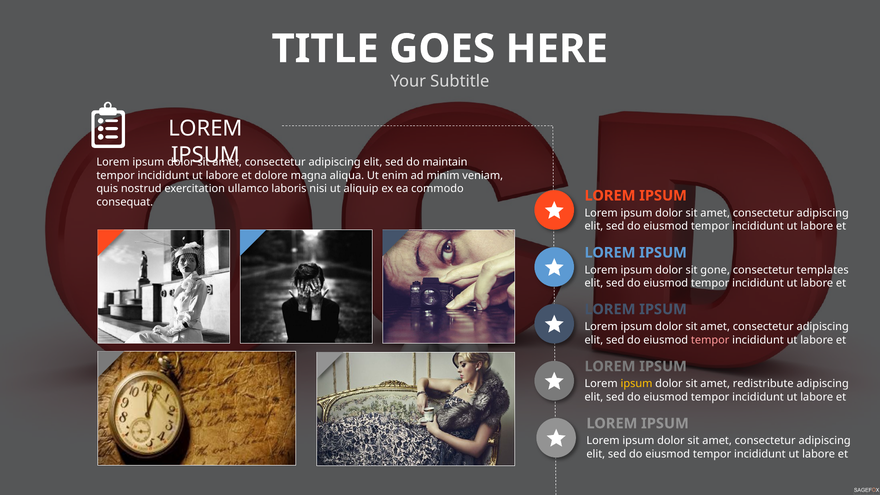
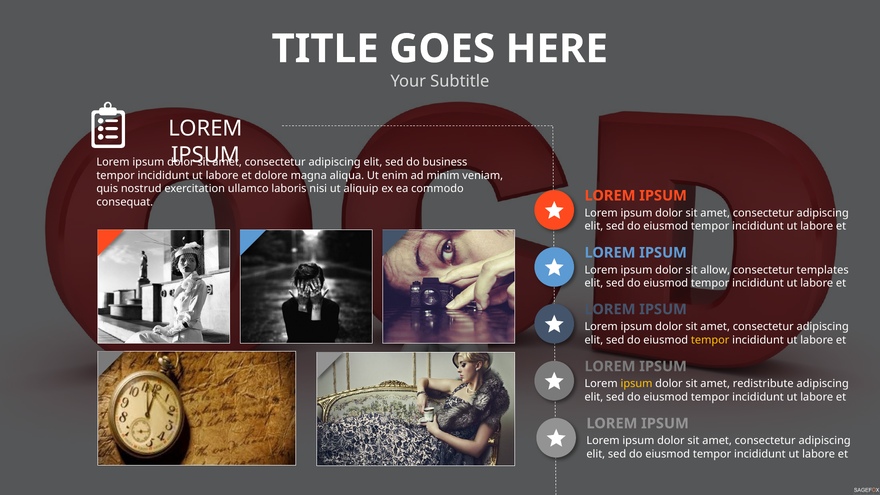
maintain: maintain -> business
gone: gone -> allow
tempor at (710, 340) colour: pink -> yellow
